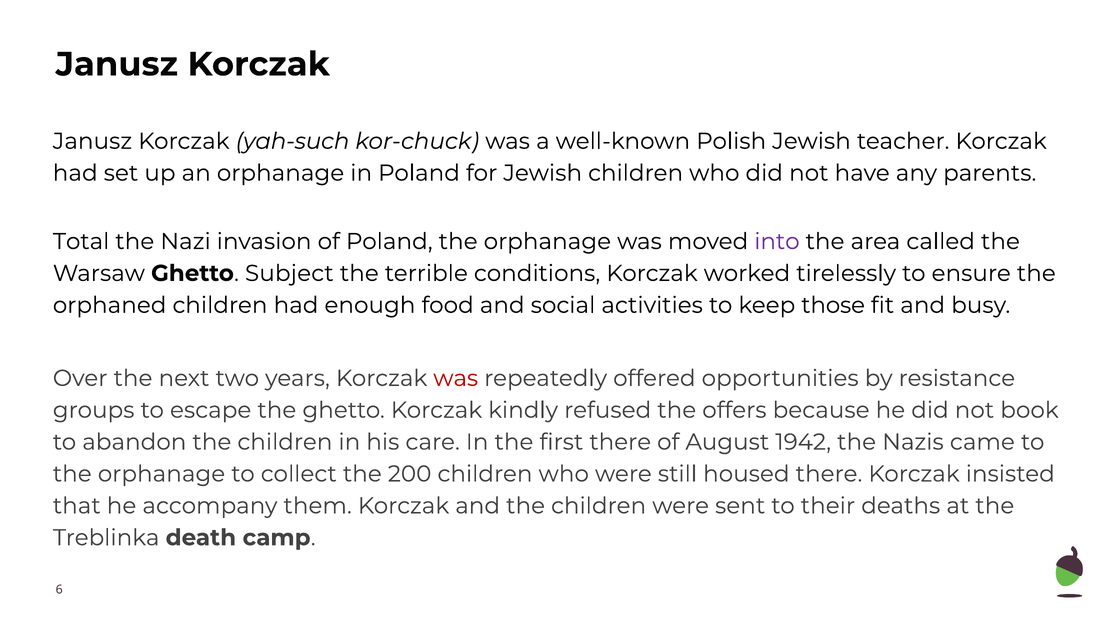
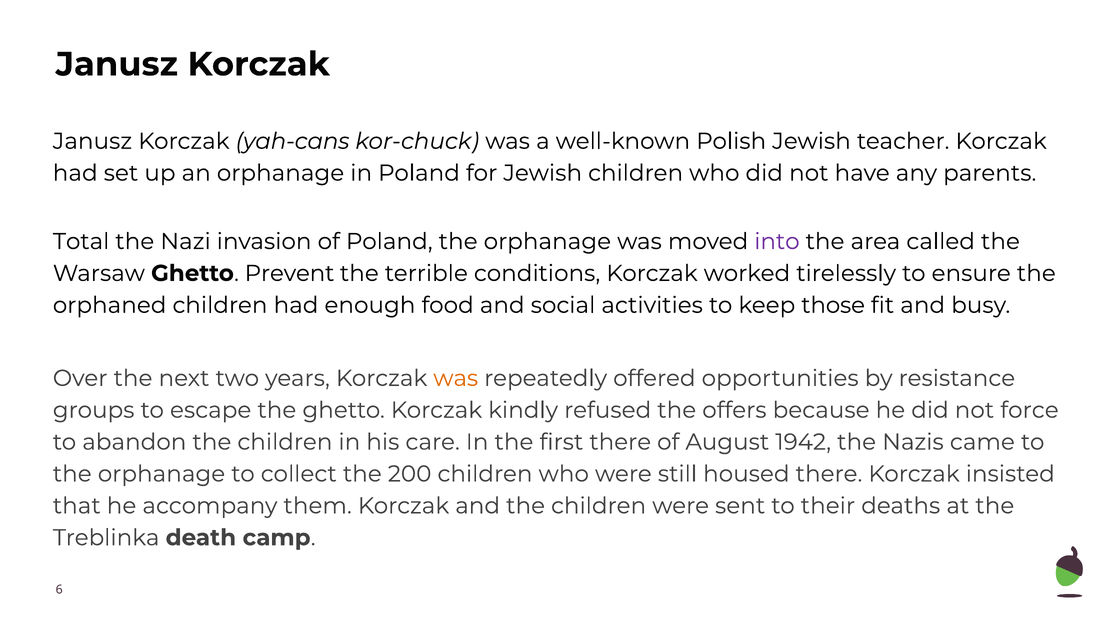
yah-such: yah-such -> yah-cans
Subject: Subject -> Prevent
was at (456, 378) colour: red -> orange
book: book -> force
